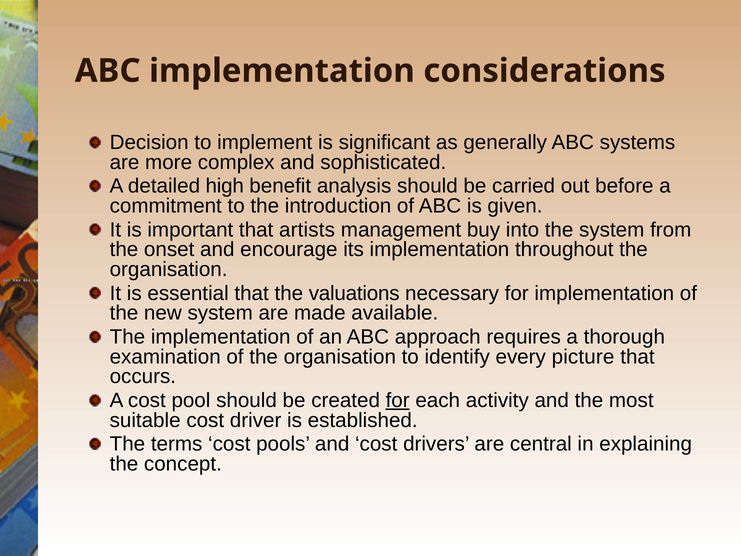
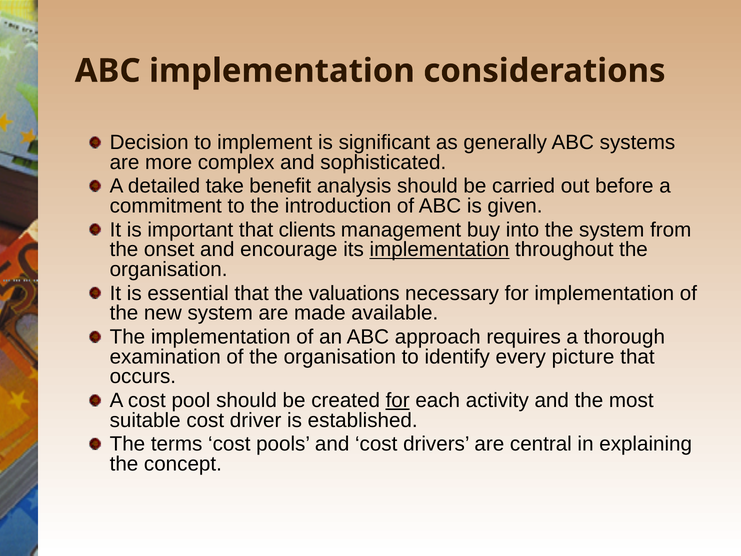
high: high -> take
artists: artists -> clients
implementation at (439, 250) underline: none -> present
